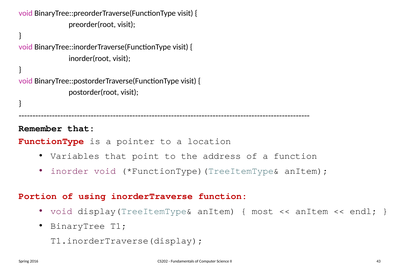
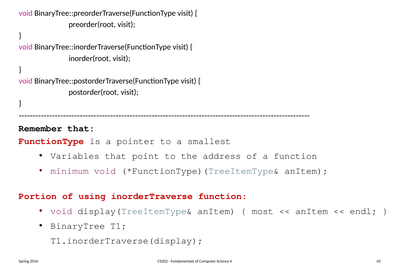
location: location -> smallest
inorder: inorder -> minimum
